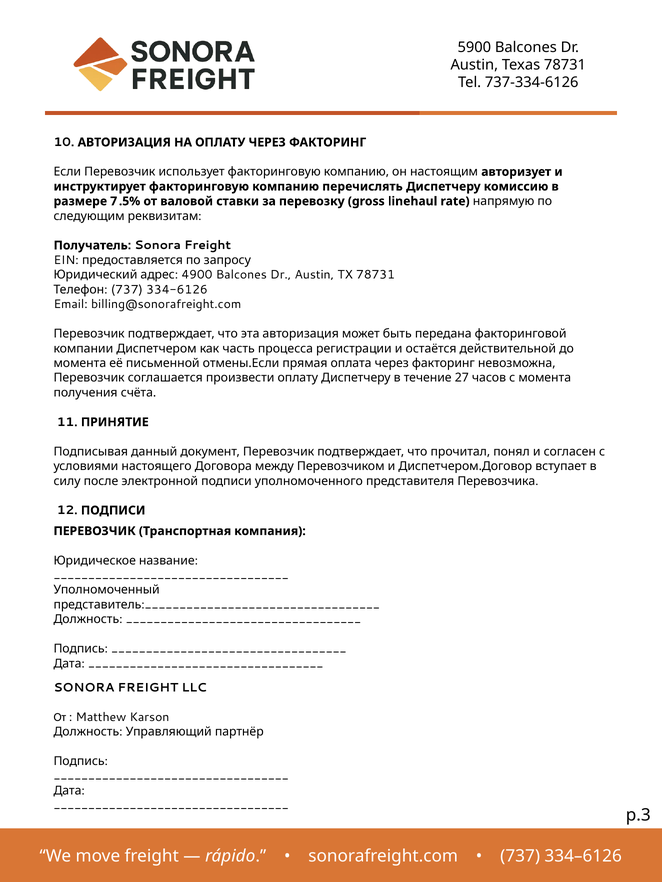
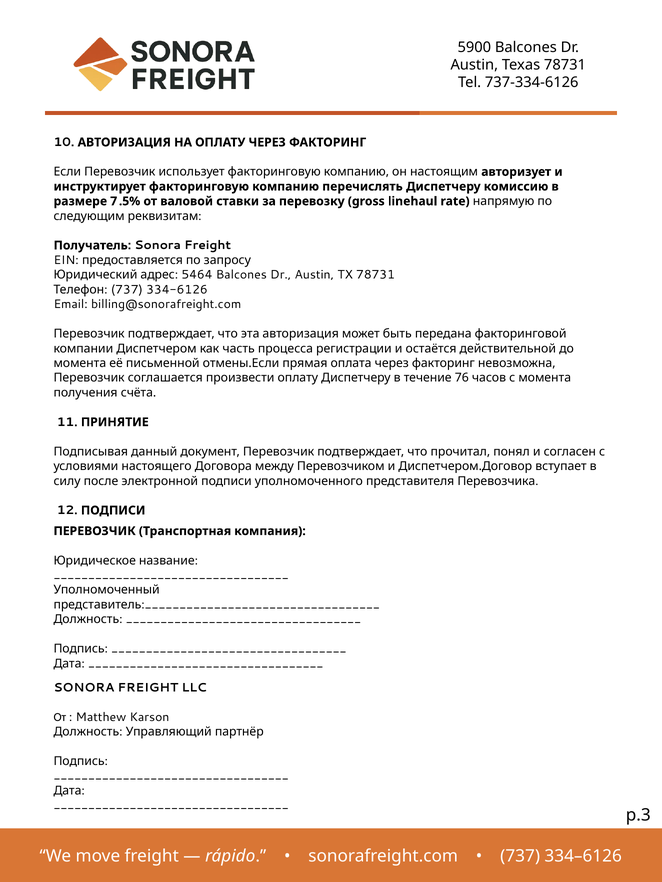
4900: 4900 -> 5464
27: 27 -> 76
